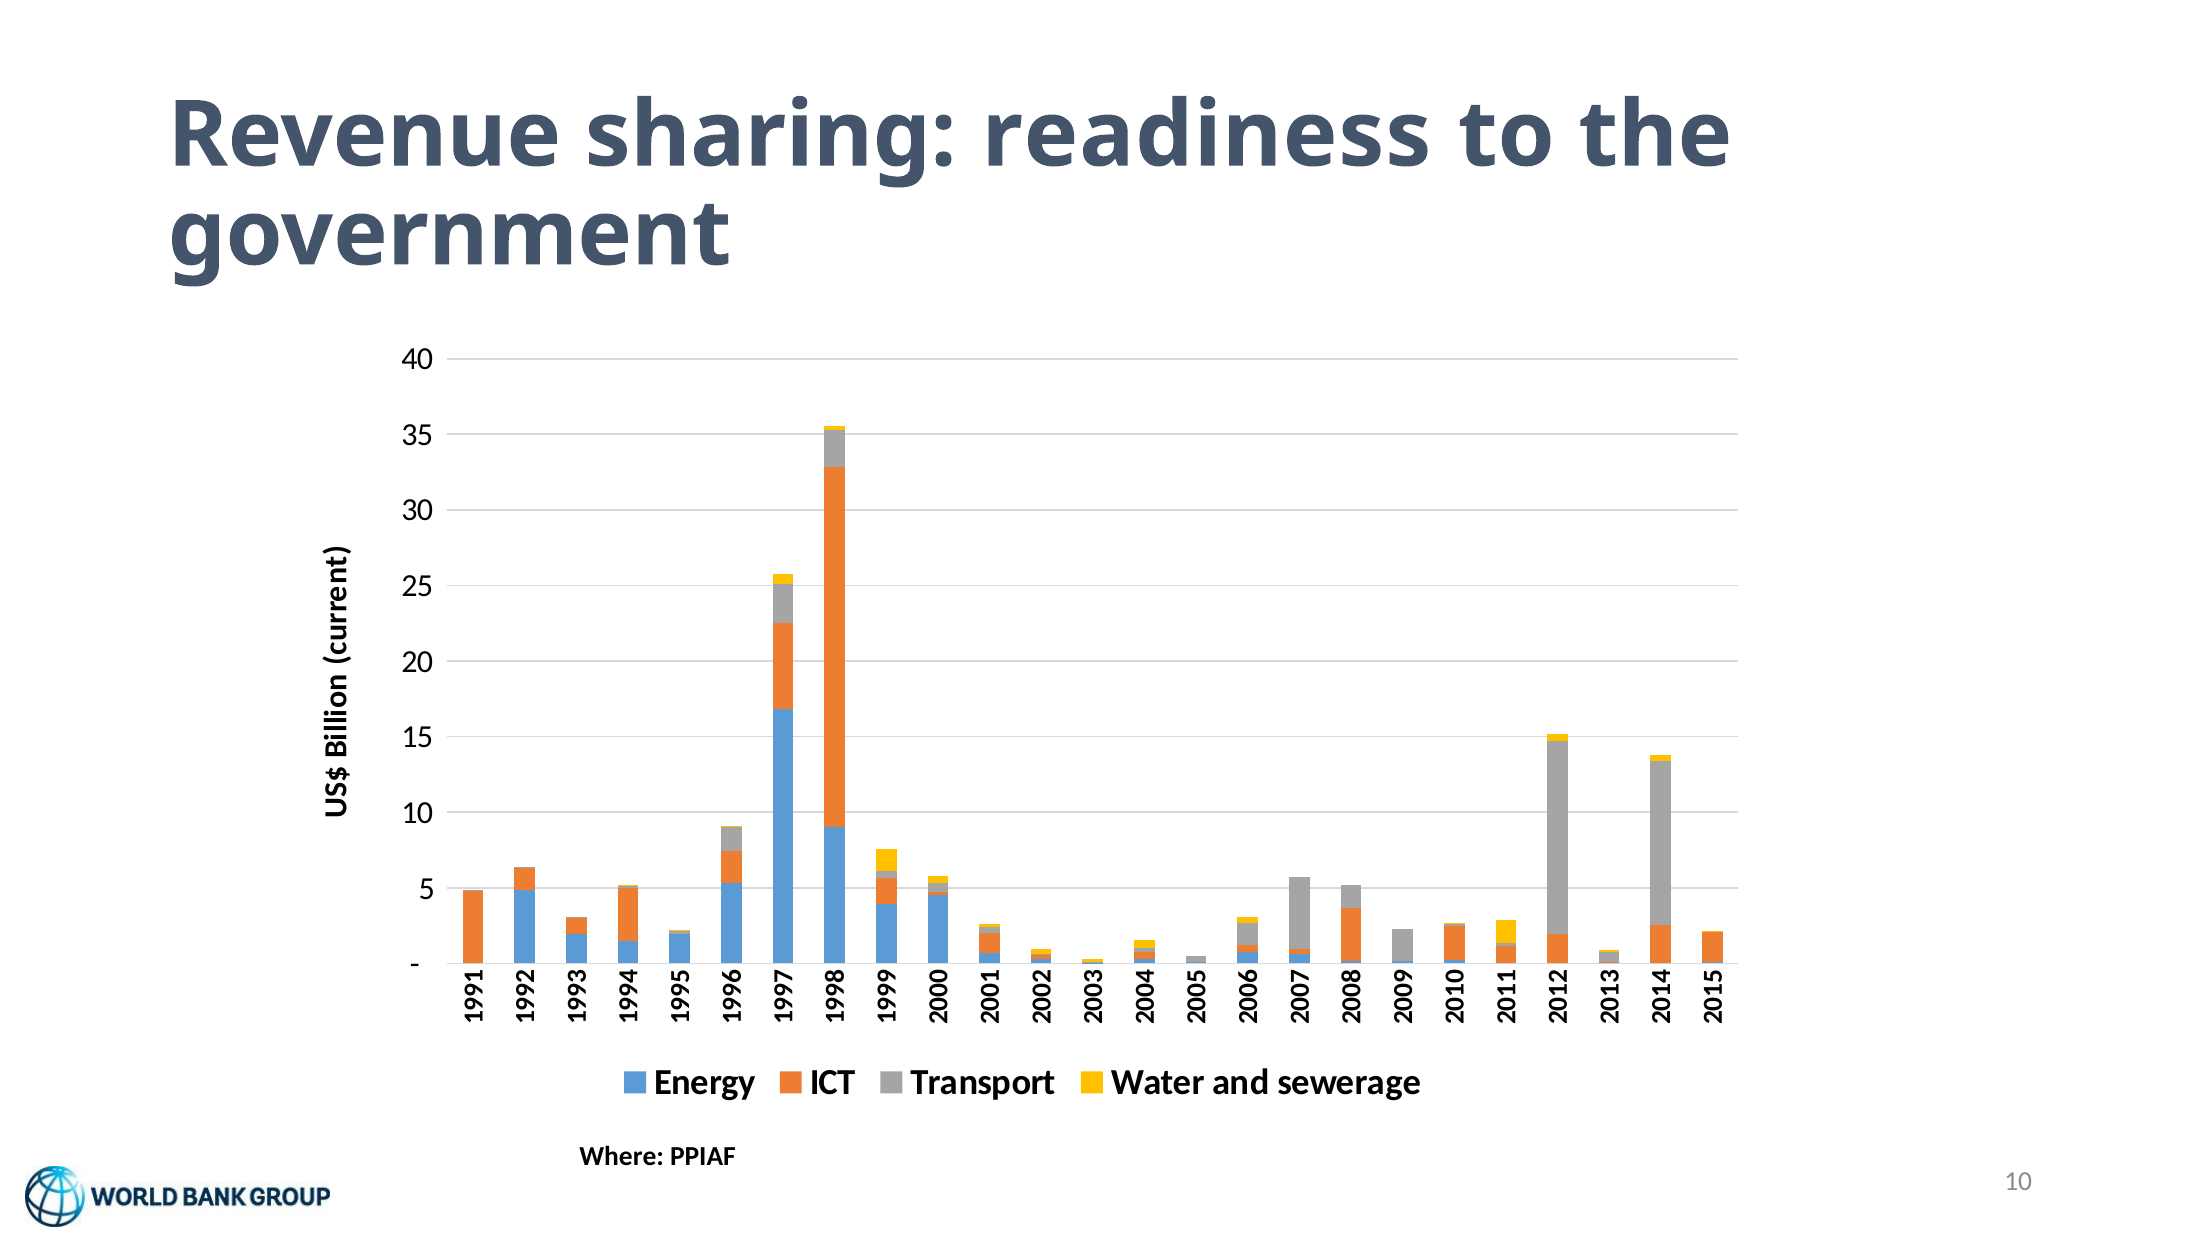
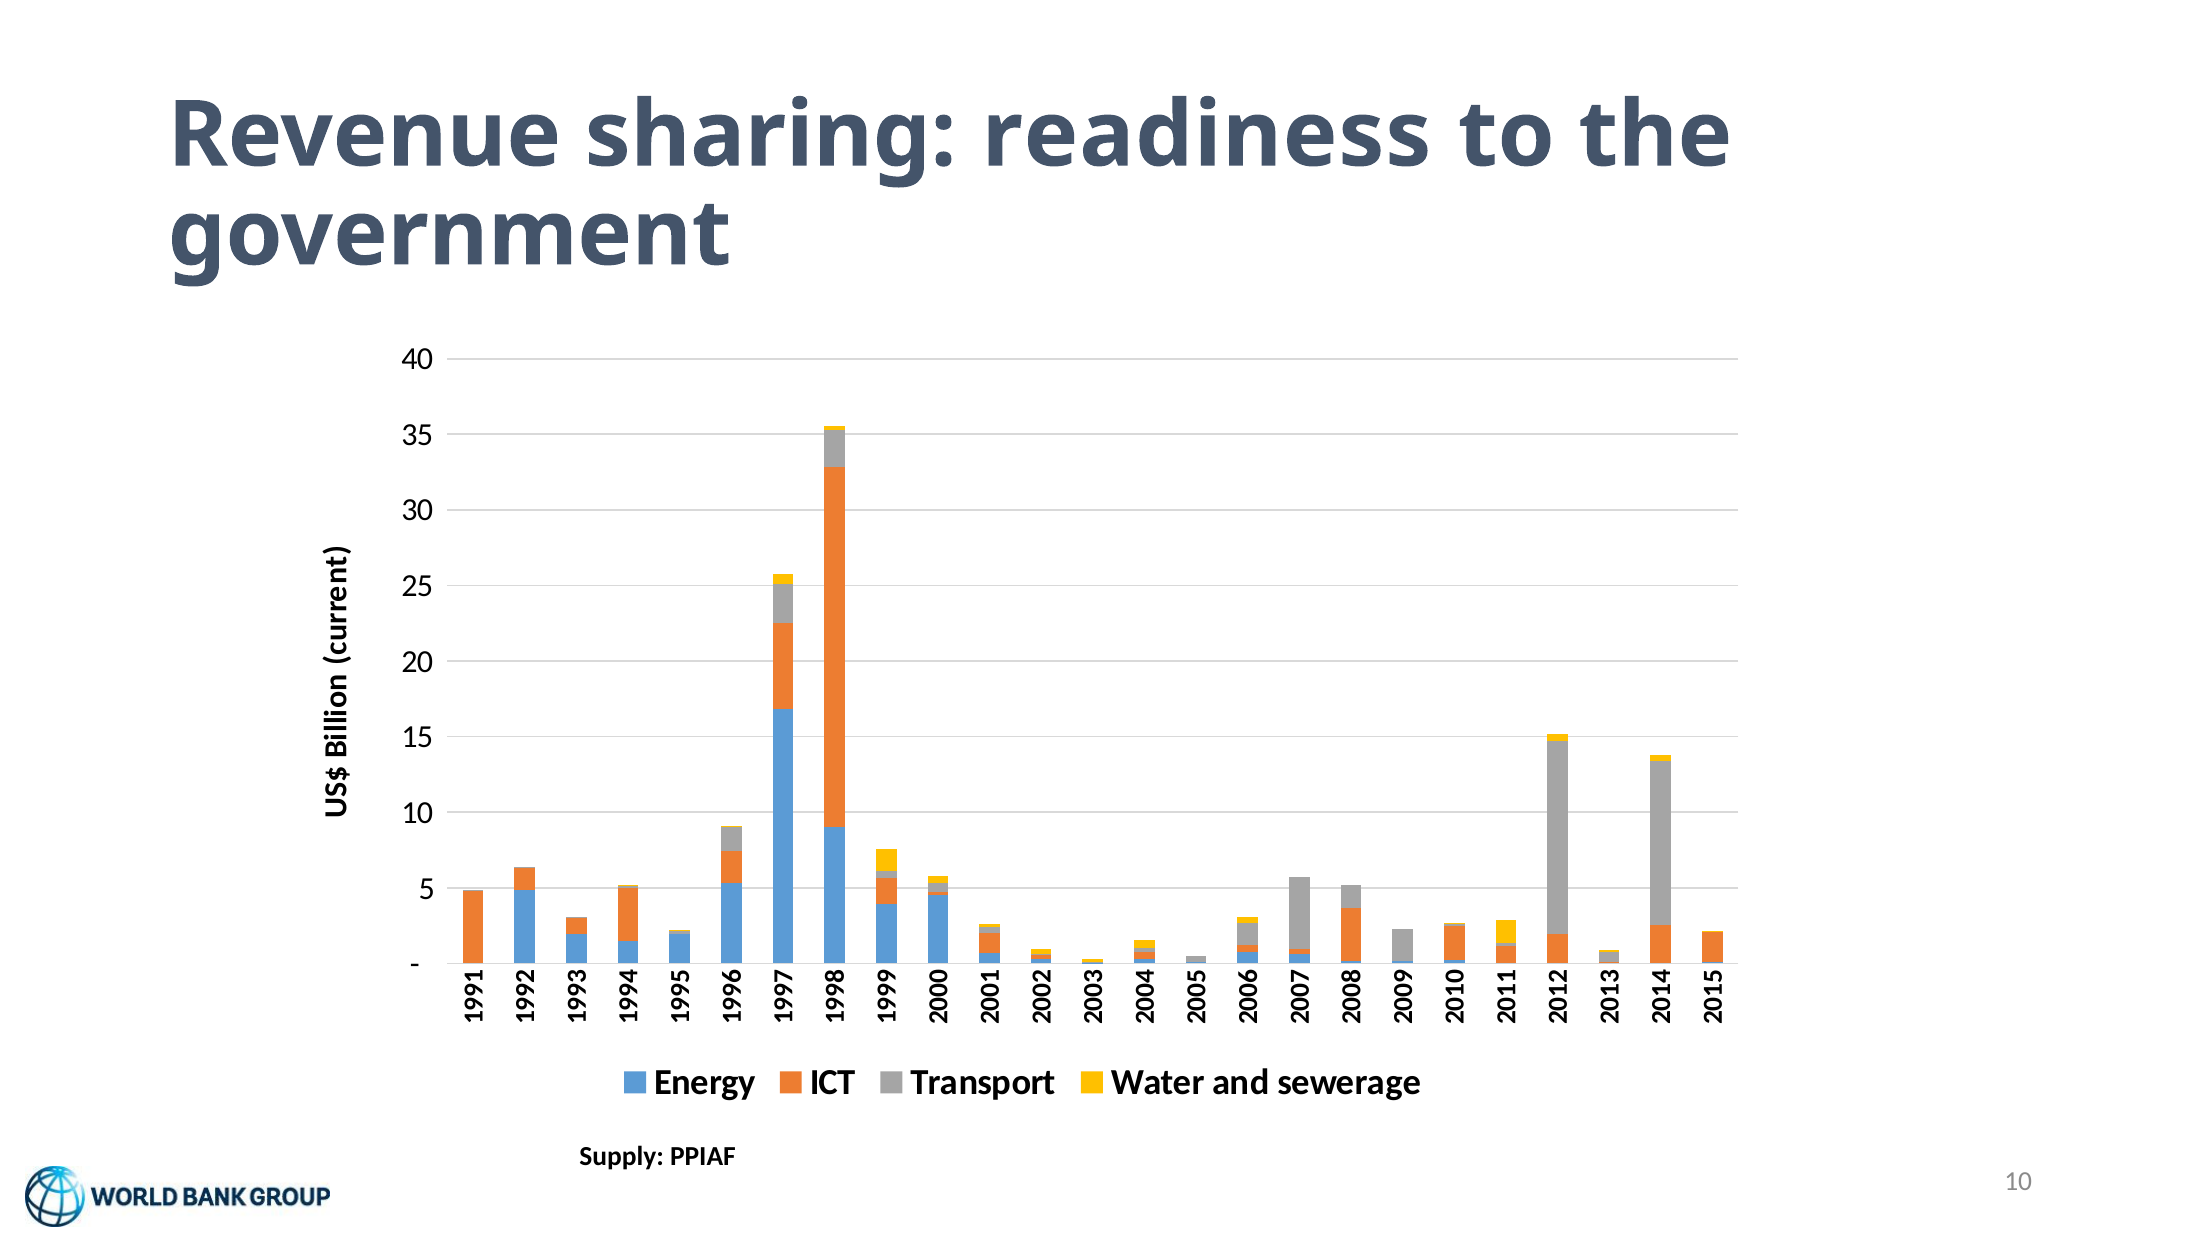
Where: Where -> Supply
